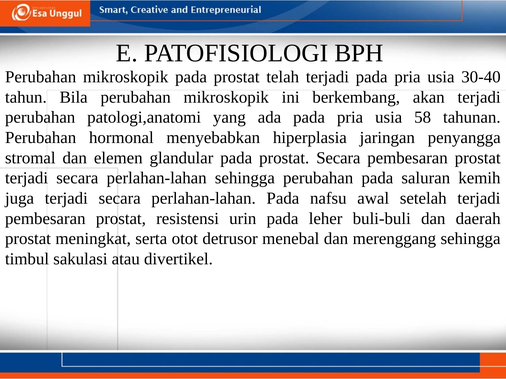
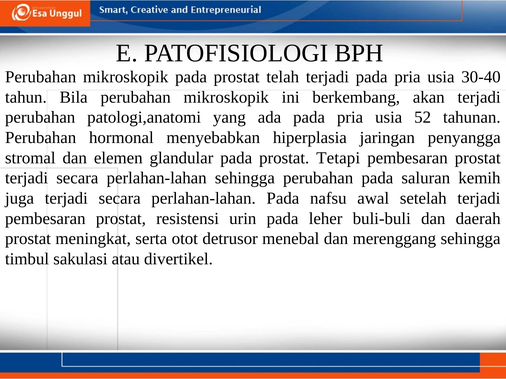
58: 58 -> 52
prostat Secara: Secara -> Tetapi
